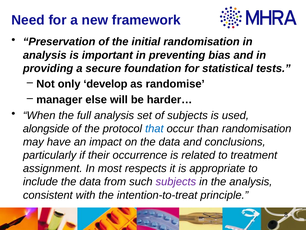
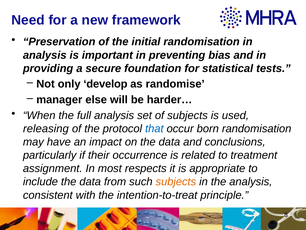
alongside: alongside -> releasing
than: than -> born
subjects at (176, 181) colour: purple -> orange
